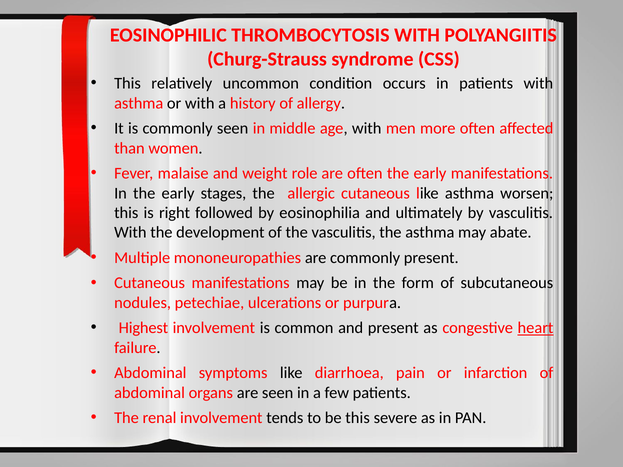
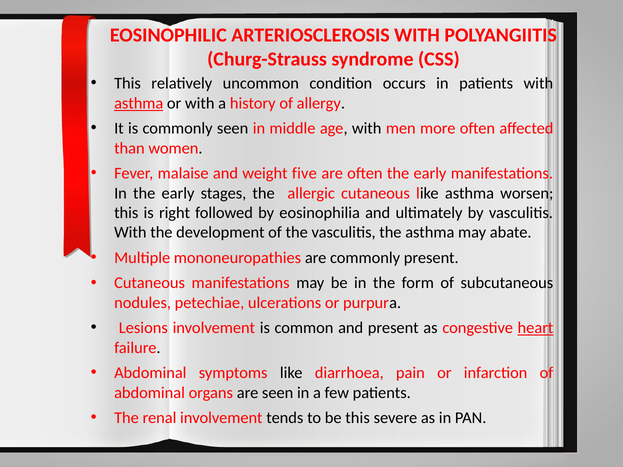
THROMBOCYTOSIS: THROMBOCYTOSIS -> ARTERIOSCLEROSIS
asthma at (139, 103) underline: none -> present
role: role -> five
Highest: Highest -> Lesions
